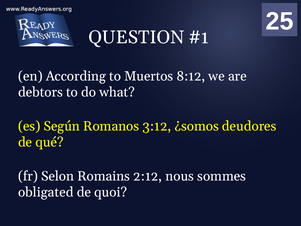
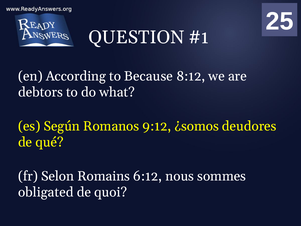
Muertos: Muertos -> Because
3:12: 3:12 -> 9:12
2:12: 2:12 -> 6:12
